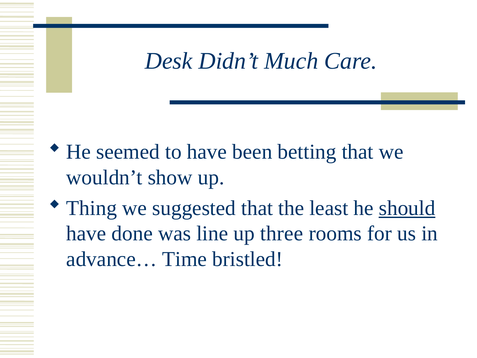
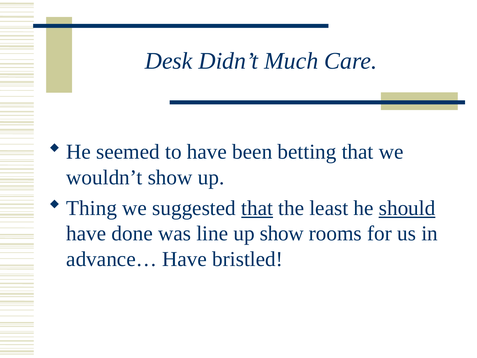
that at (257, 208) underline: none -> present
up three: three -> show
advance… Time: Time -> Have
